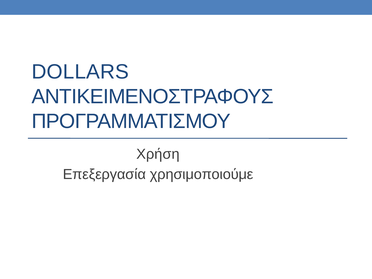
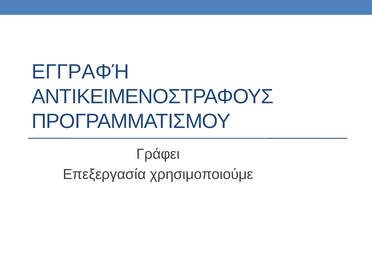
DOLLARS: DOLLARS -> ΕΓΓΡΑΦΉ
Χρήση: Χρήση -> Γράφει
